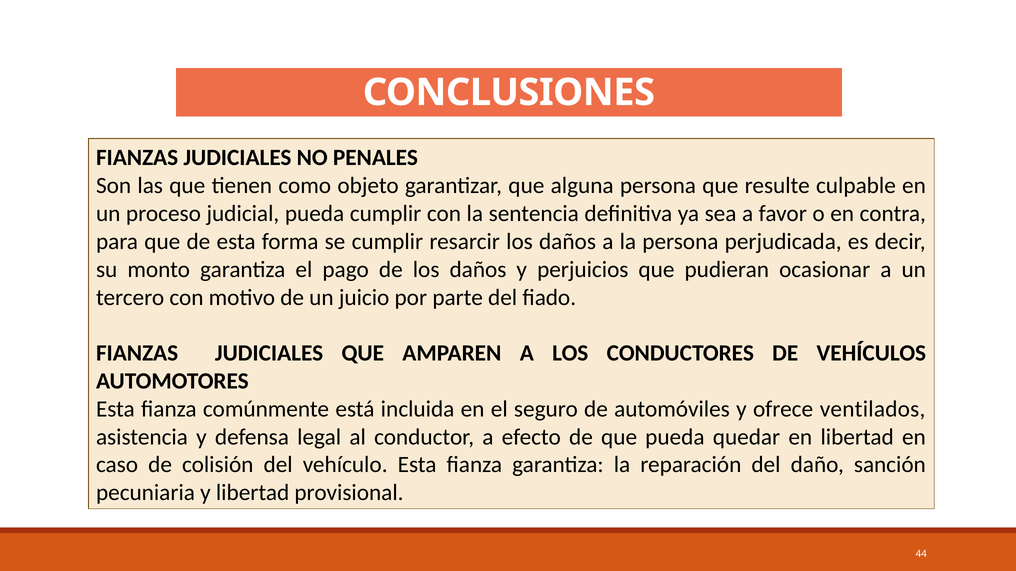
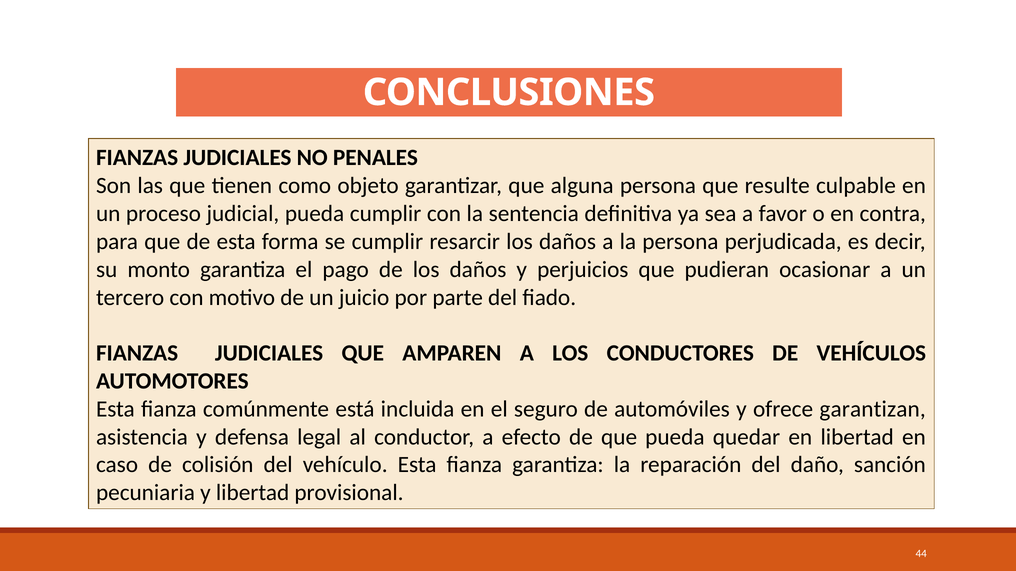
ventilados: ventilados -> garantizan
